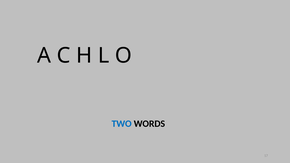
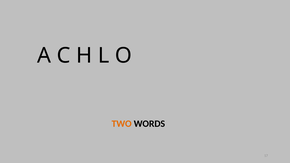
TWO colour: blue -> orange
